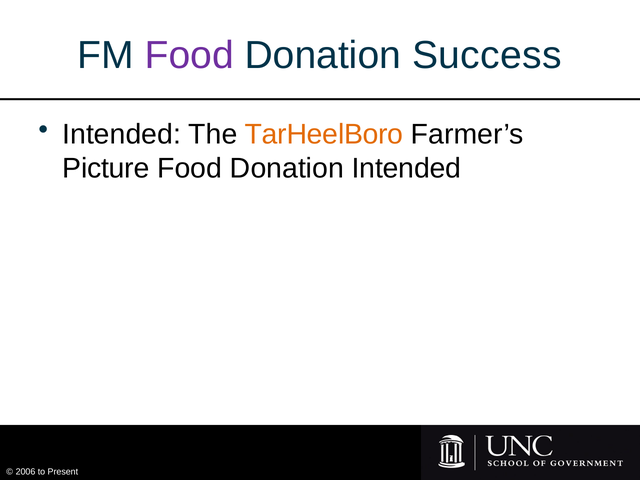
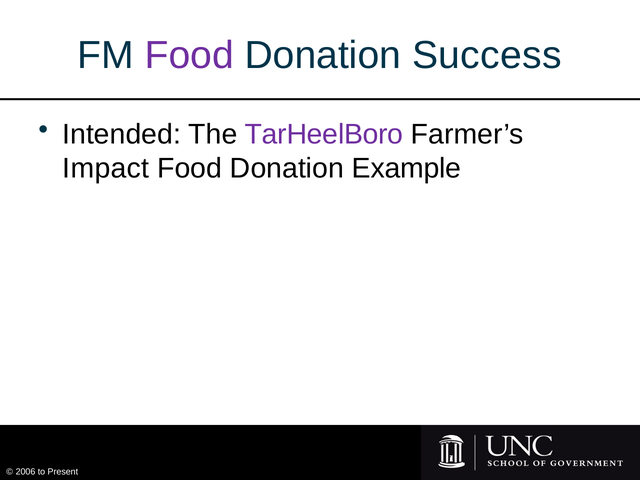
TarHeelBoro colour: orange -> purple
Picture: Picture -> Impact
Donation Intended: Intended -> Example
